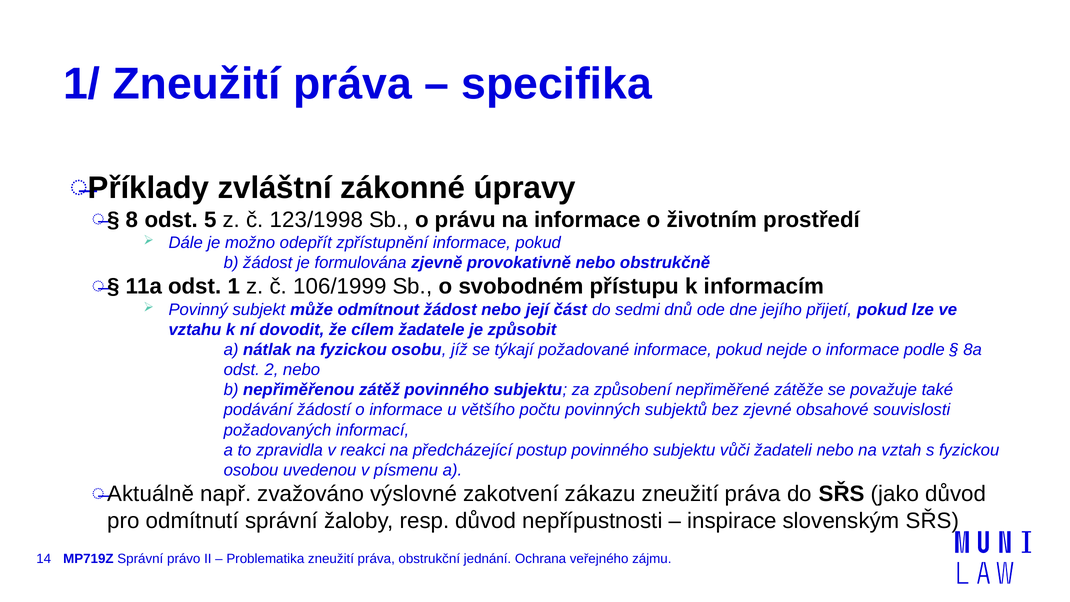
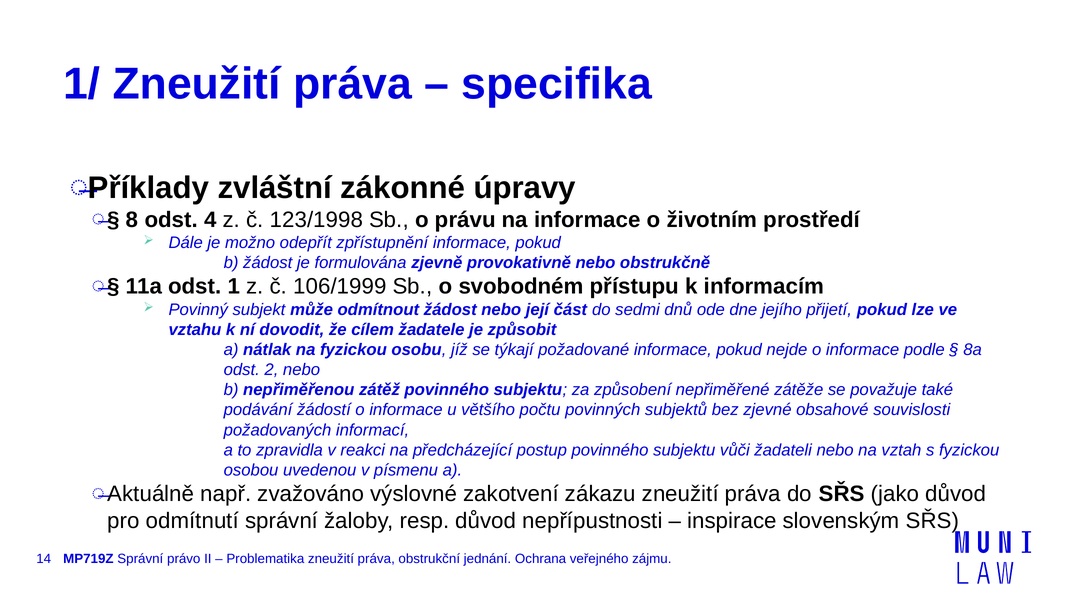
5: 5 -> 4
